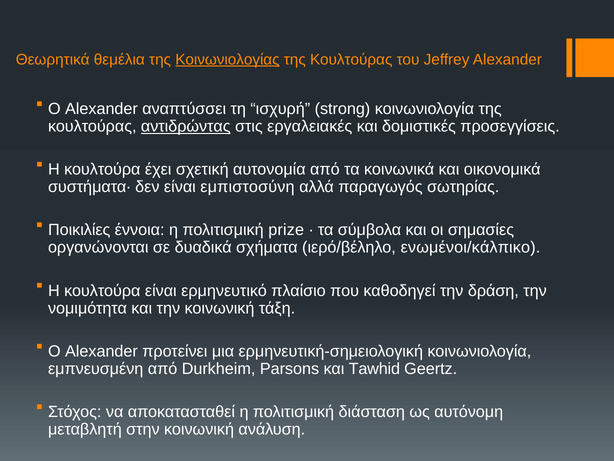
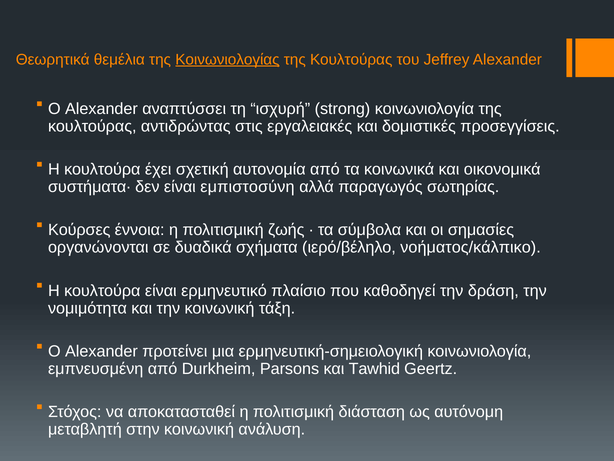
αντιδρώντας underline: present -> none
Ποικιλίες: Ποικιλίες -> Κούρσες
prize: prize -> ζωής
ενωμένοι/κάλπικο: ενωμένοι/κάλπικο -> νοήματος/κάλπικο
